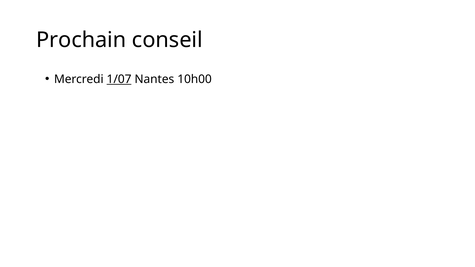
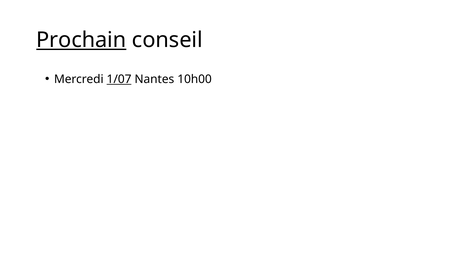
Prochain underline: none -> present
